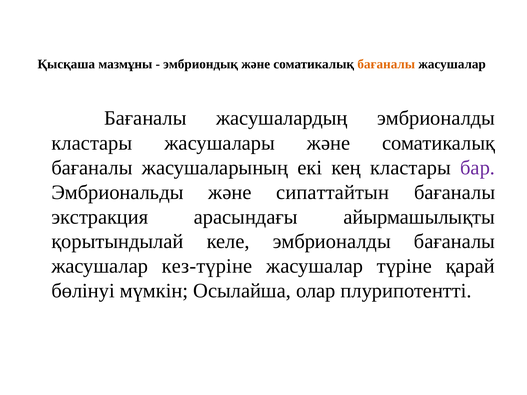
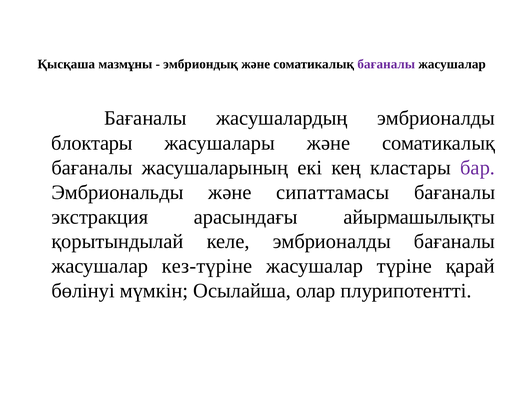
бағаналы at (386, 64) colour: orange -> purple
кластары at (92, 143): кластары -> блоктары
сипаттайтын: сипаттайтын -> сипаттамасы
